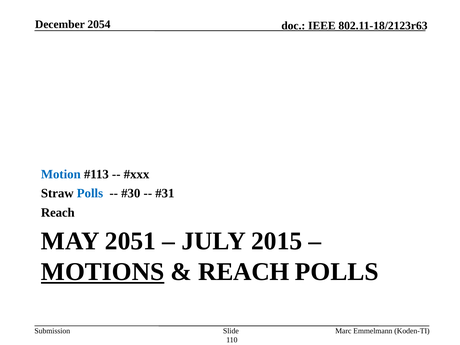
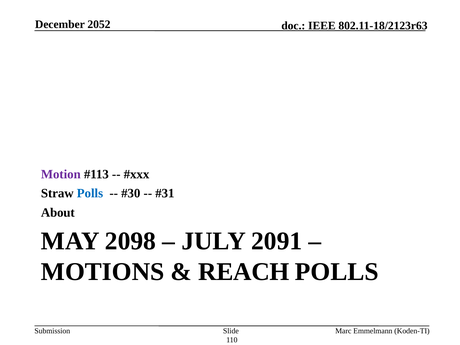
2054: 2054 -> 2052
Motion colour: blue -> purple
Reach at (58, 213): Reach -> About
2051: 2051 -> 2098
2015: 2015 -> 2091
MOTIONS underline: present -> none
